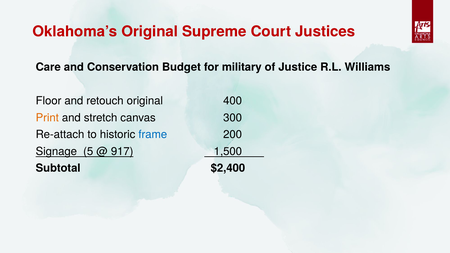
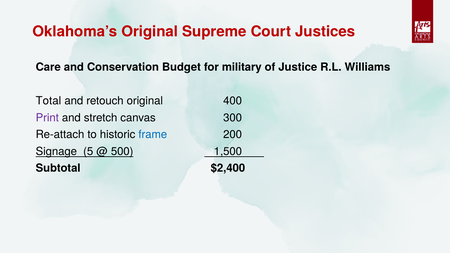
Floor: Floor -> Total
Print colour: orange -> purple
917: 917 -> 500
